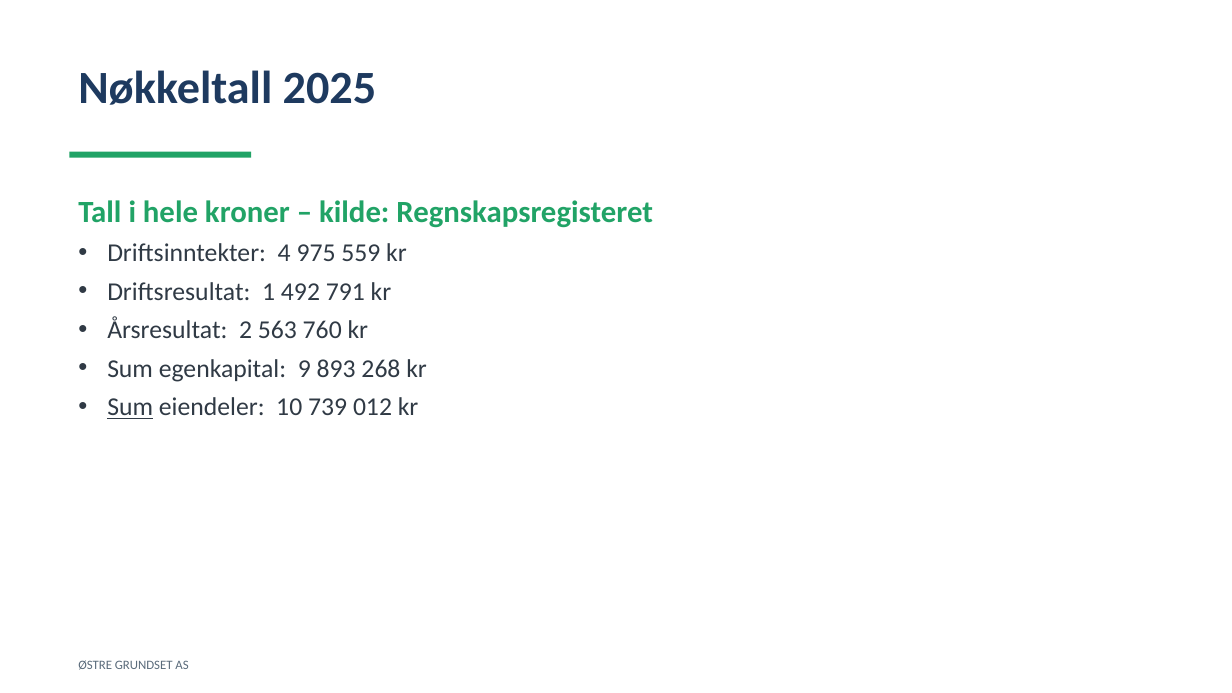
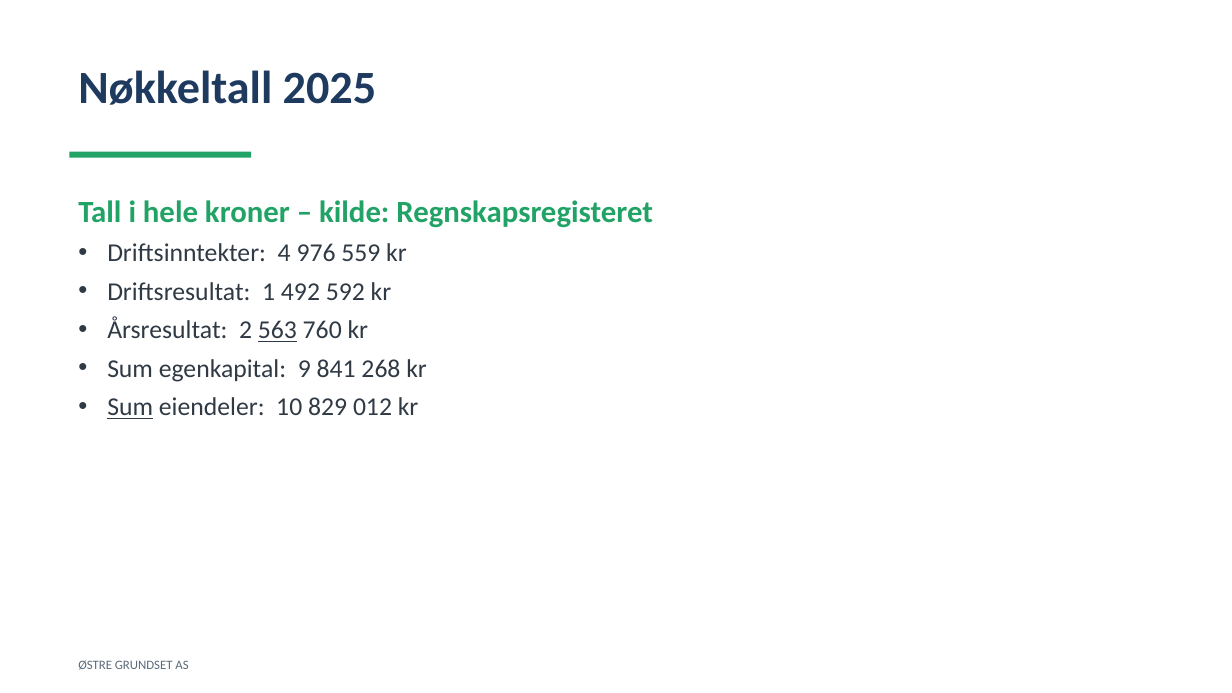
975: 975 -> 976
791: 791 -> 592
563 underline: none -> present
893: 893 -> 841
739: 739 -> 829
